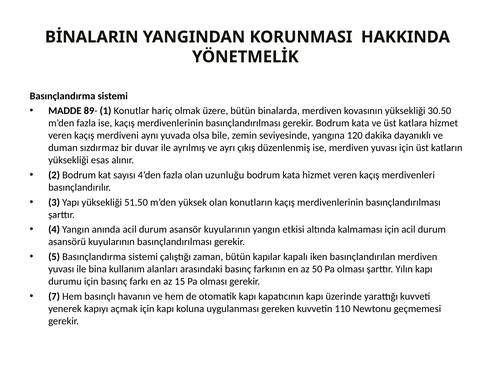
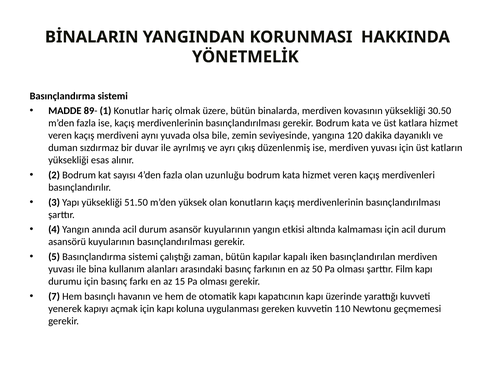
Yılın: Yılın -> Film
